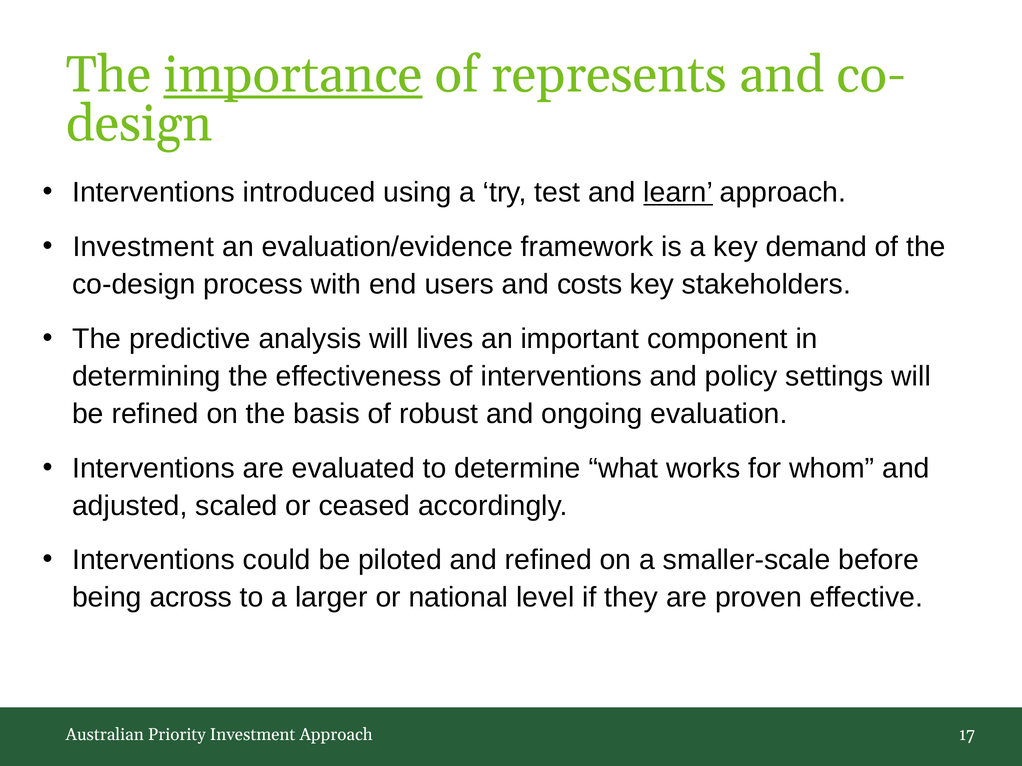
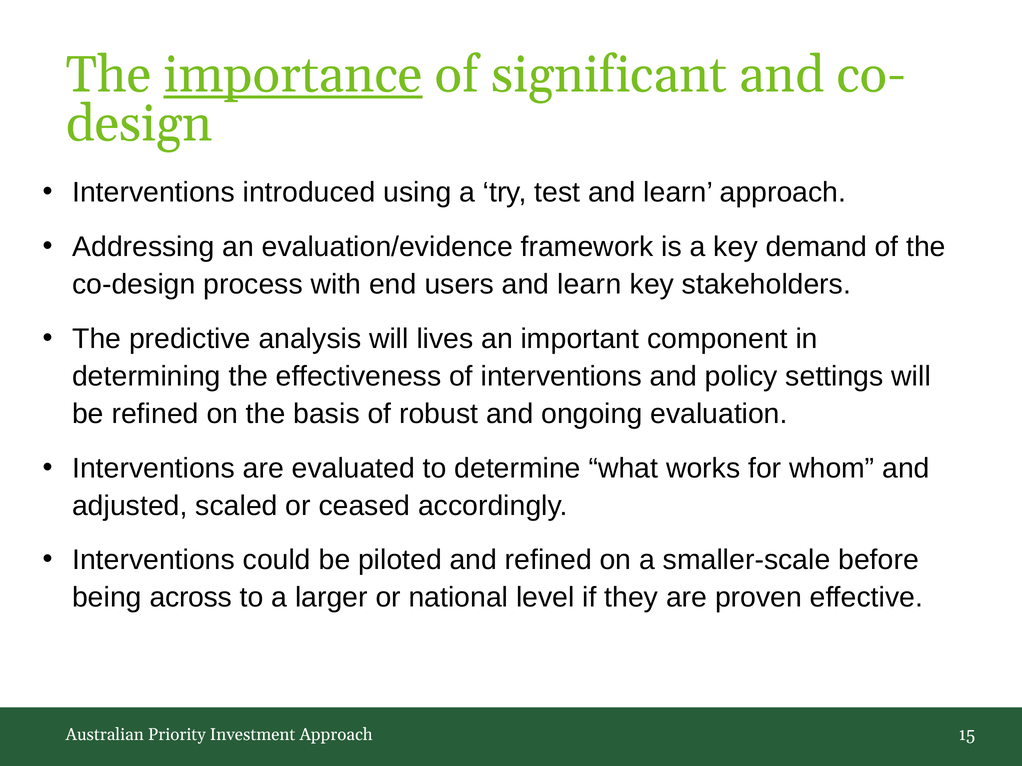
represents: represents -> significant
learn at (678, 193) underline: present -> none
Investment at (143, 247): Investment -> Addressing
users and costs: costs -> learn
17: 17 -> 15
